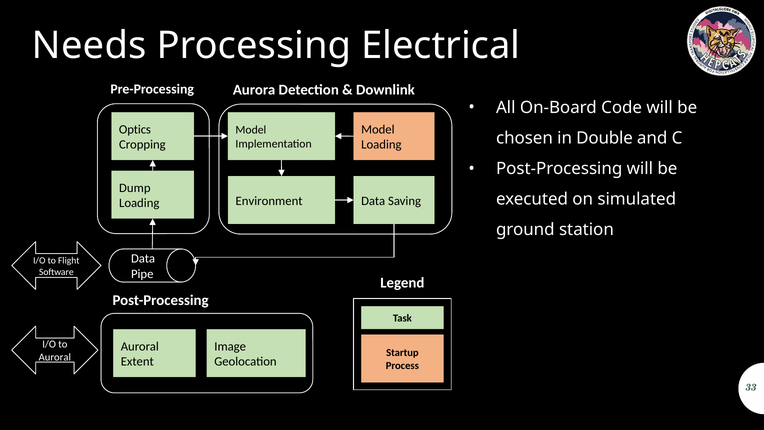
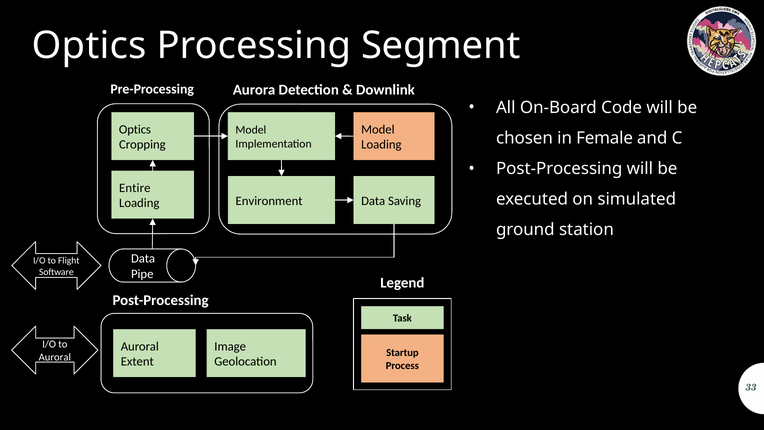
Needs at (89, 45): Needs -> Optics
Electrical: Electrical -> Segment
Double: Double -> Female
Dump: Dump -> Entire
